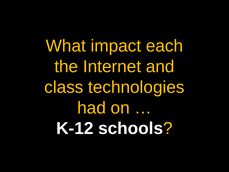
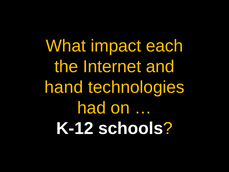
class: class -> hand
